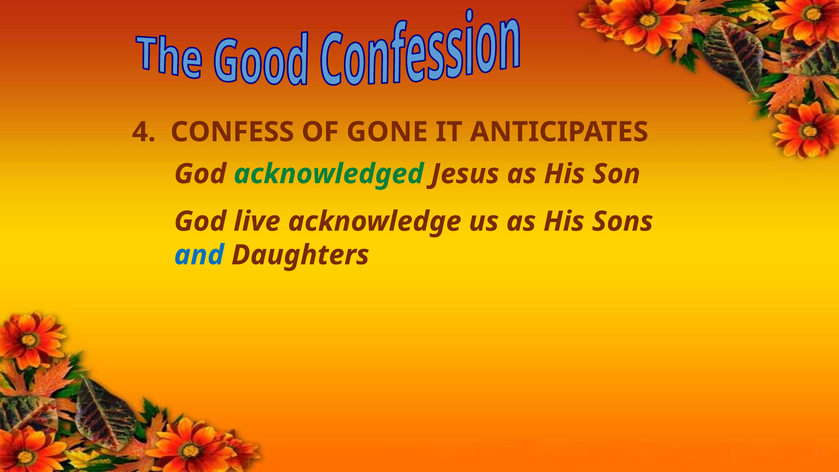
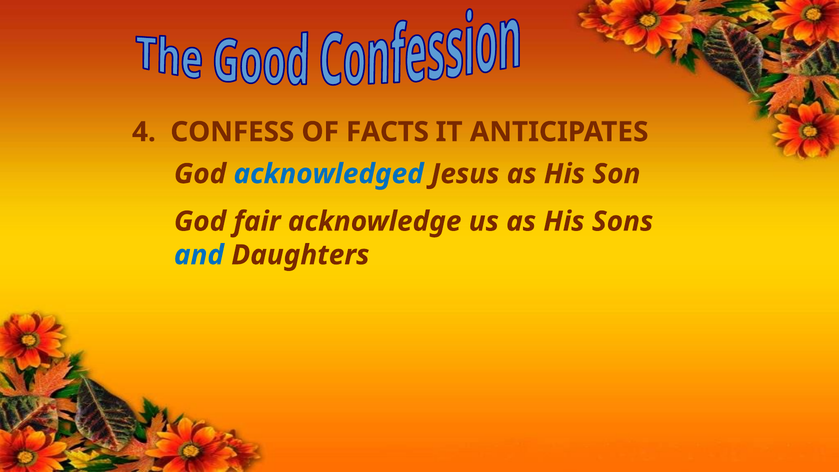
GONE: GONE -> FACTS
acknowledged colour: green -> blue
live: live -> fair
